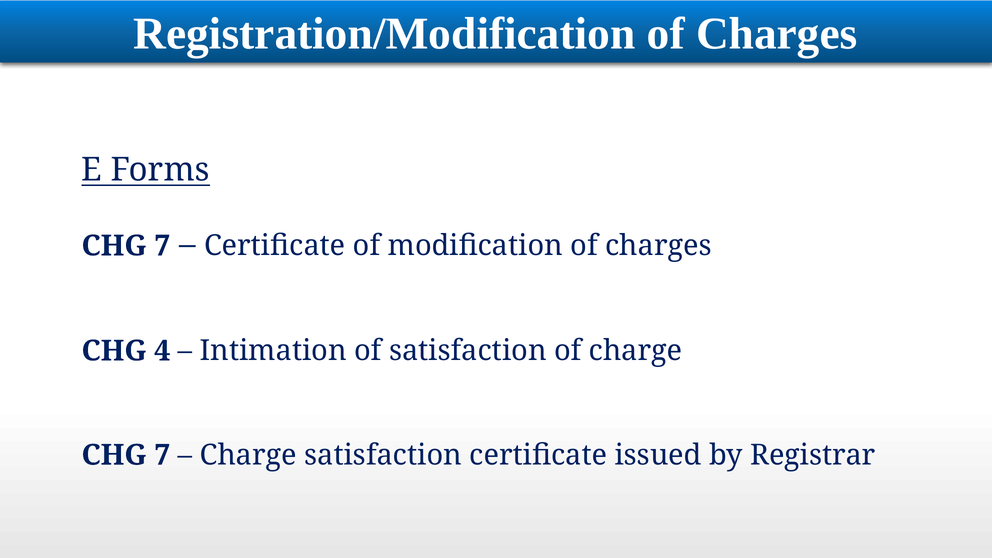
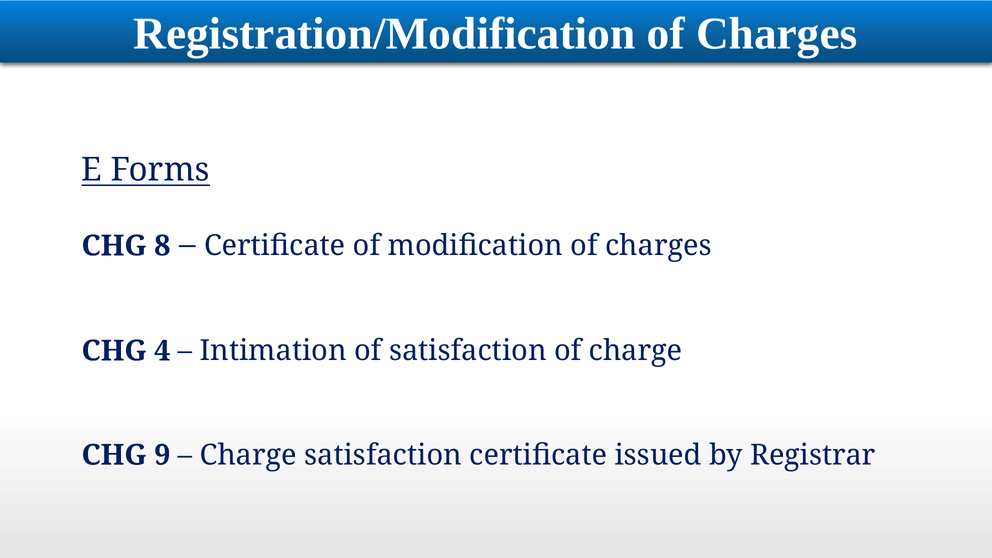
7 at (162, 246): 7 -> 8
7 at (162, 455): 7 -> 9
